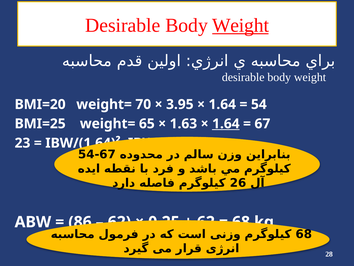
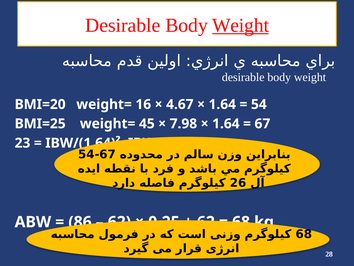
70: 70 -> 16
3.95: 3.95 -> 4.67
65: 65 -> 45
1.63: 1.63 -> 7.98
1.64 at (226, 123) underline: present -> none
